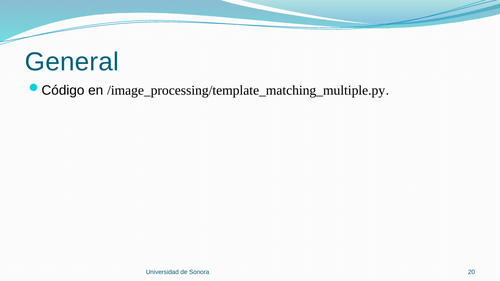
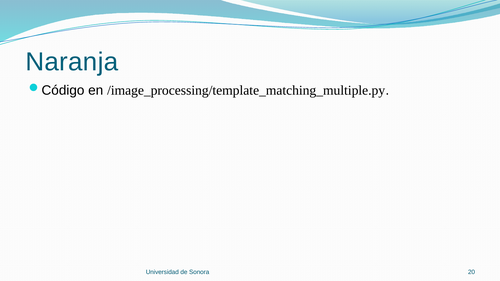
General: General -> Naranja
